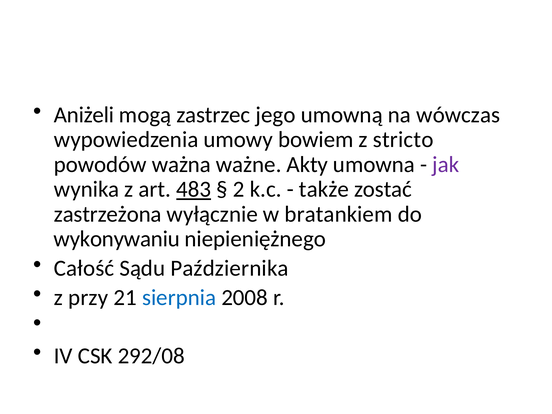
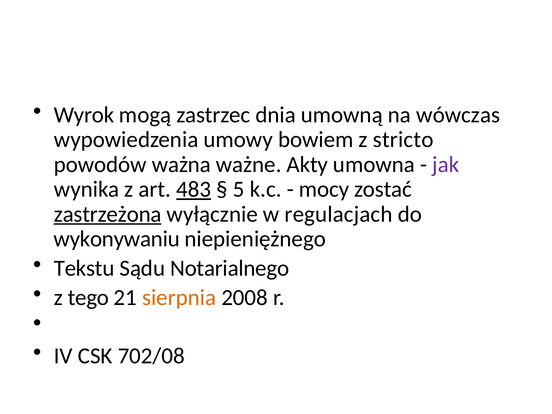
Aniżeli: Aniżeli -> Wyrok
jego: jego -> dnia
2: 2 -> 5
także: także -> mocy
zastrzeżona underline: none -> present
bratankiem: bratankiem -> regulacjach
Całość: Całość -> Tekstu
Października: Października -> Notarialnego
przy: przy -> tego
sierpnia colour: blue -> orange
292/08: 292/08 -> 702/08
